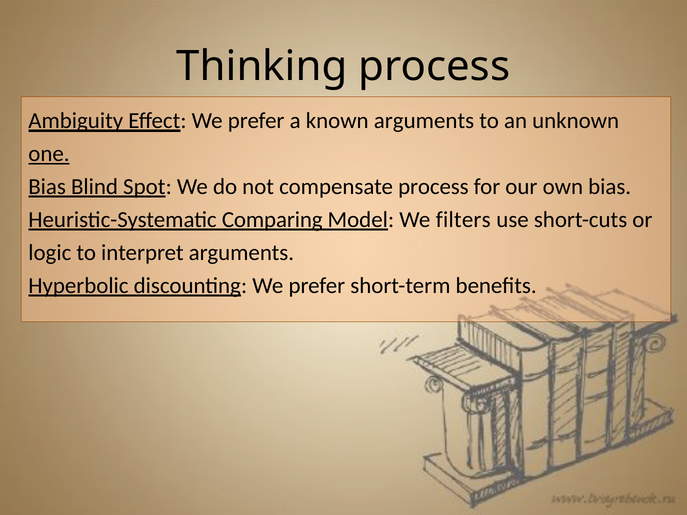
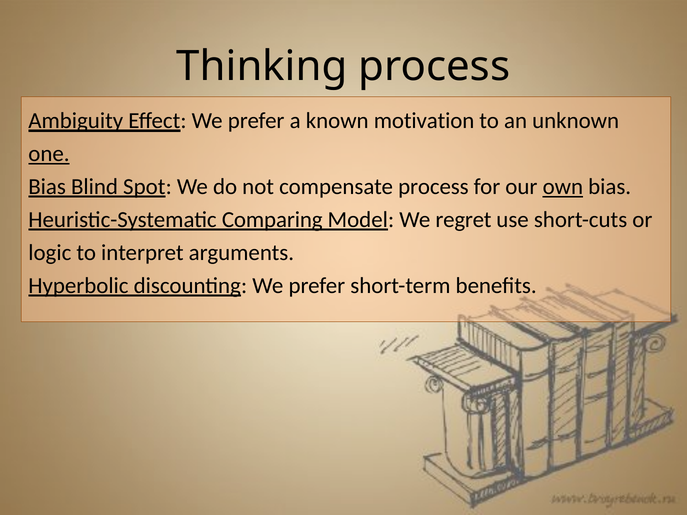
known arguments: arguments -> motivation
own underline: none -> present
filters: filters -> regret
